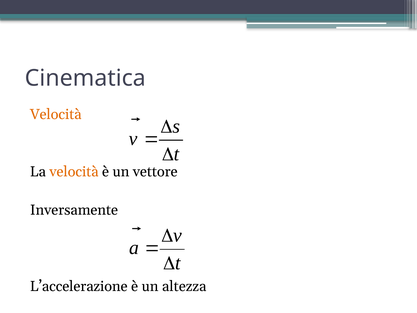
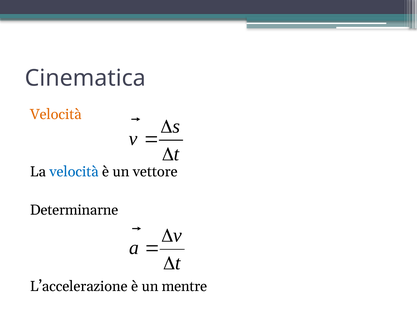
velocità at (74, 172) colour: orange -> blue
Inversamente: Inversamente -> Determinarne
altezza: altezza -> mentre
